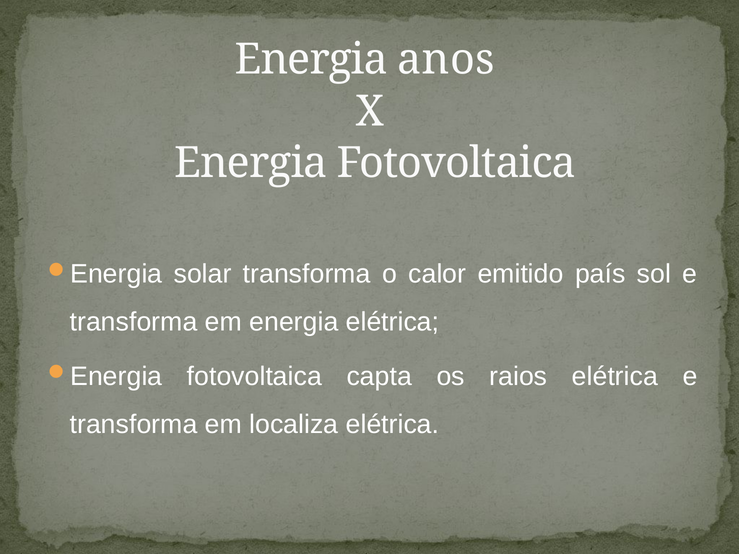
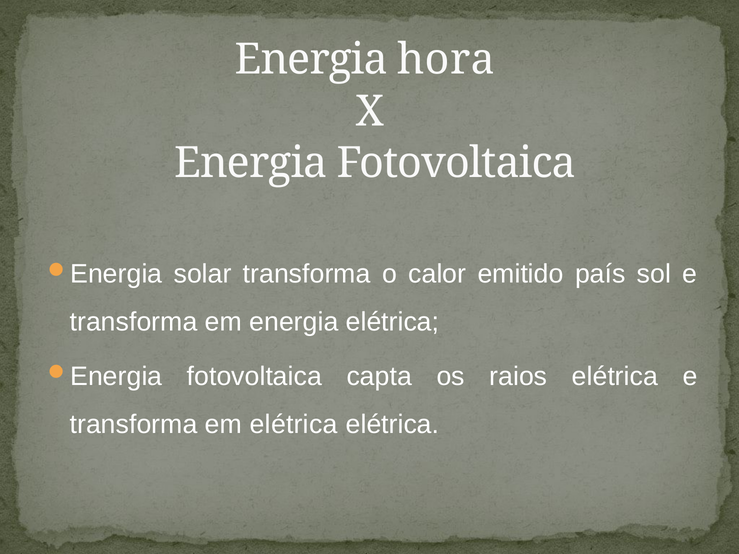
anos: anos -> hora
em localiza: localiza -> elétrica
